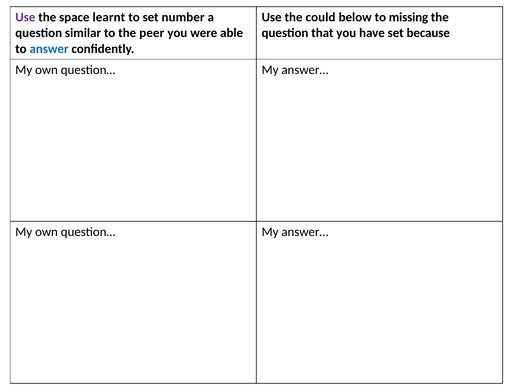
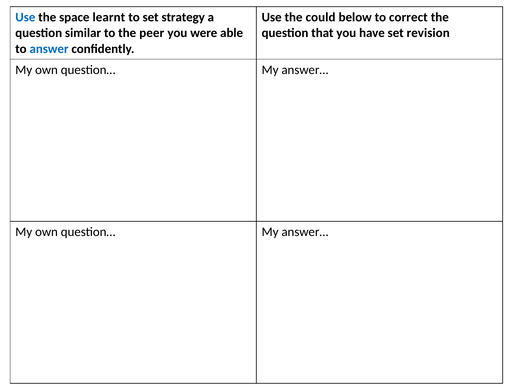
Use at (25, 17) colour: purple -> blue
number: number -> strategy
missing: missing -> correct
because: because -> revision
